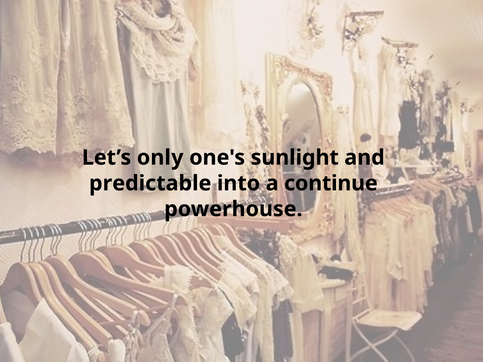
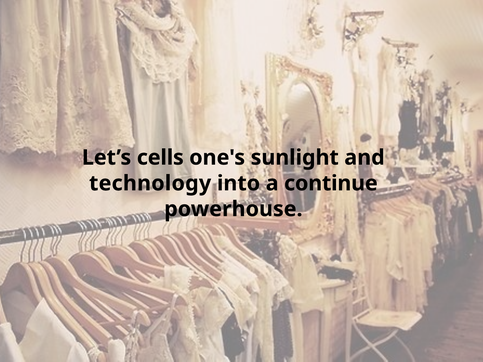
only: only -> cells
predictable: predictable -> technology
